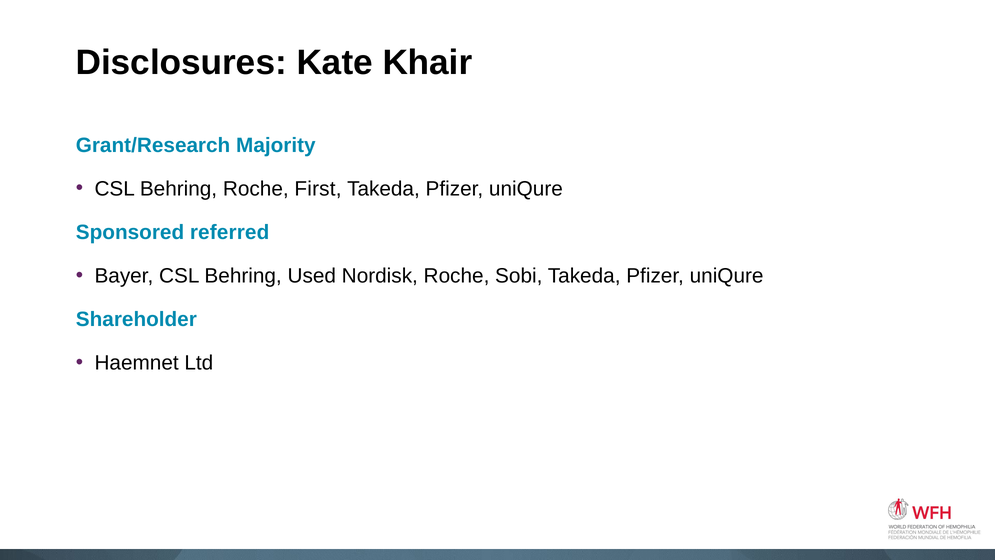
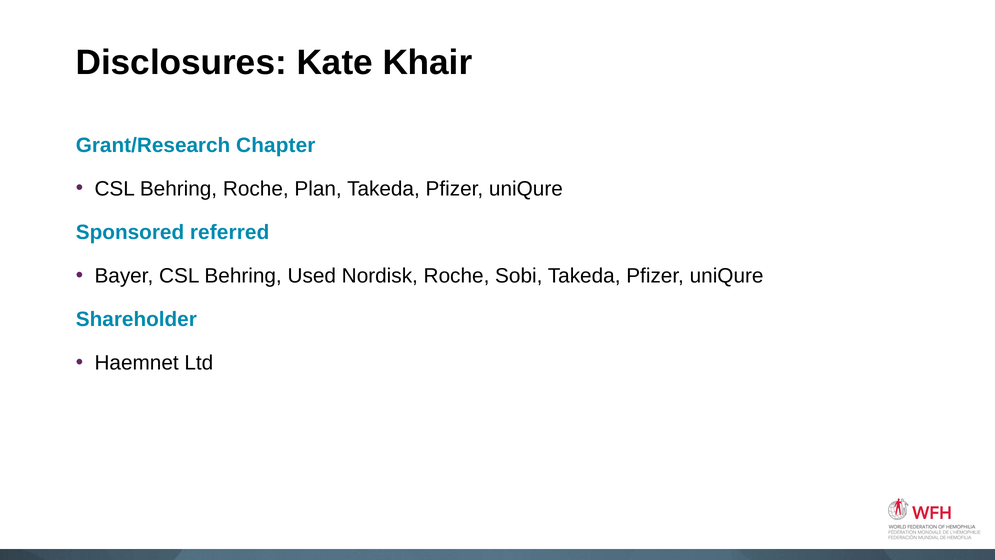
Majority: Majority -> Chapter
First: First -> Plan
